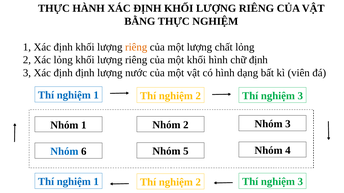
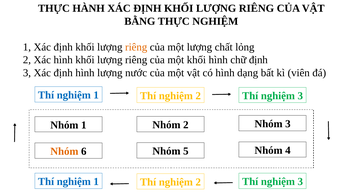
Xác lỏng: lỏng -> hình
định định: định -> hình
Nhóm at (64, 152) colour: blue -> orange
